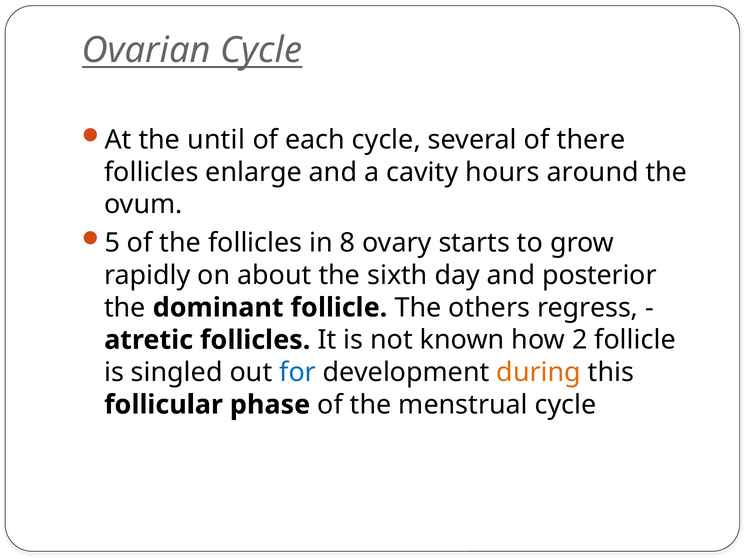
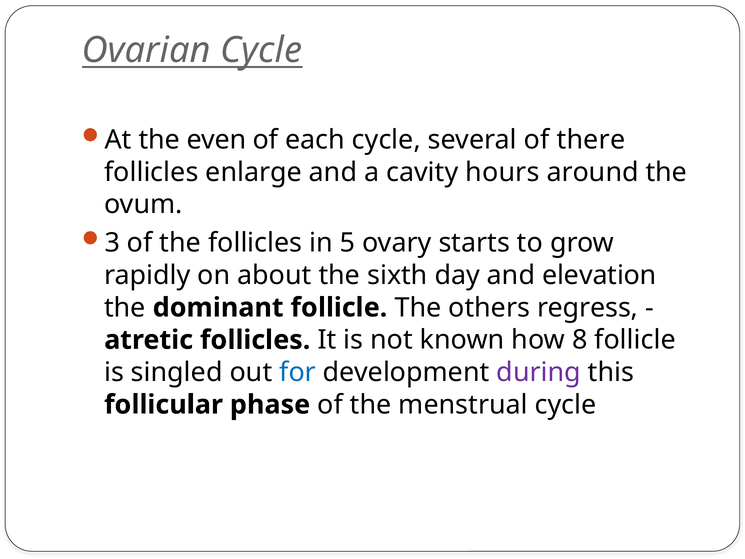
until: until -> even
5: 5 -> 3
8: 8 -> 5
posterior: posterior -> elevation
2: 2 -> 8
during colour: orange -> purple
